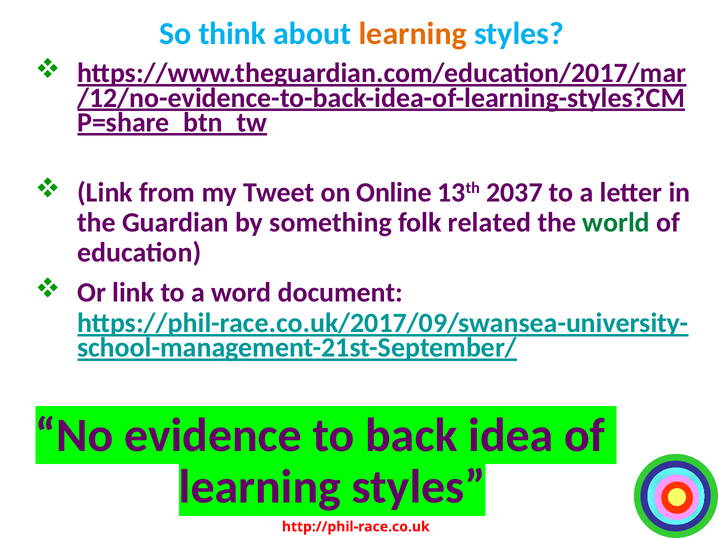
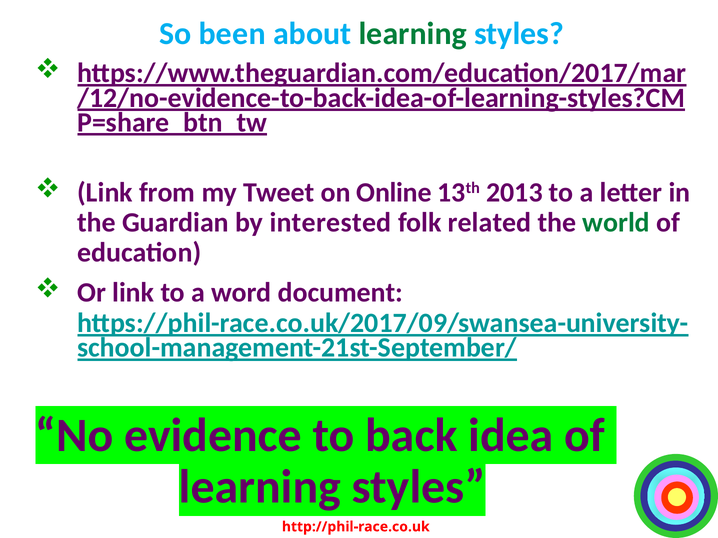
think: think -> been
learning at (413, 34) colour: orange -> green
2037: 2037 -> 2013
something: something -> interested
